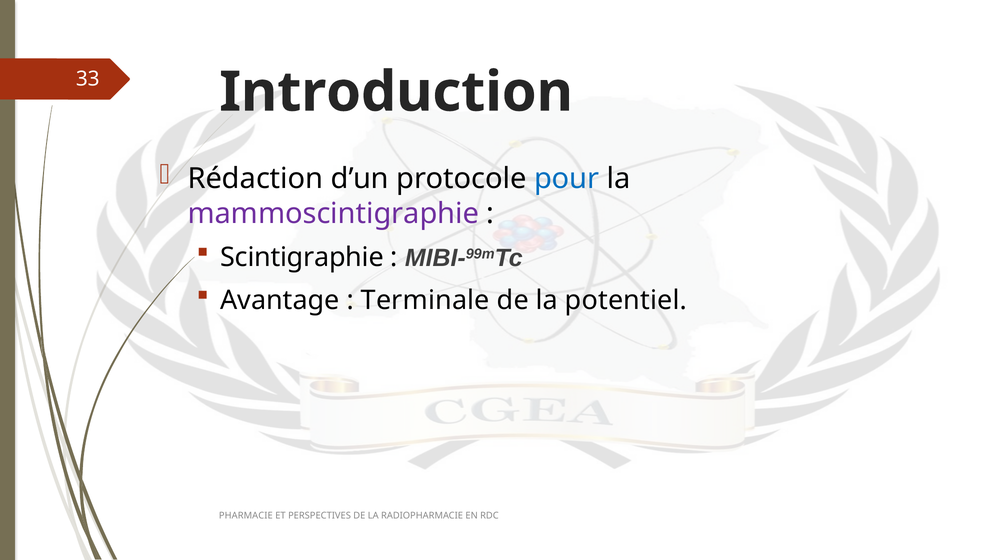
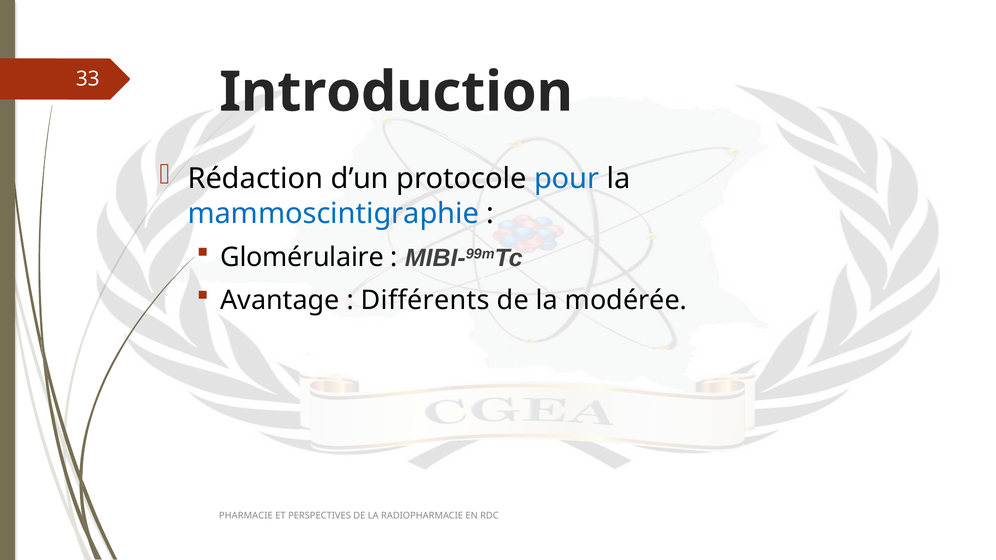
mammoscintigraphie colour: purple -> blue
Scintigraphie: Scintigraphie -> Glomérulaire
Terminale: Terminale -> Différents
potentiel: potentiel -> modérée
